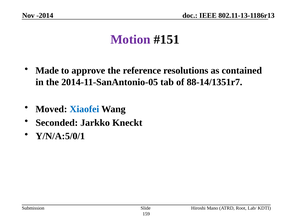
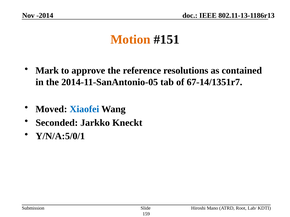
Motion colour: purple -> orange
Made: Made -> Mark
88-14/1351r7: 88-14/1351r7 -> 67-14/1351r7
